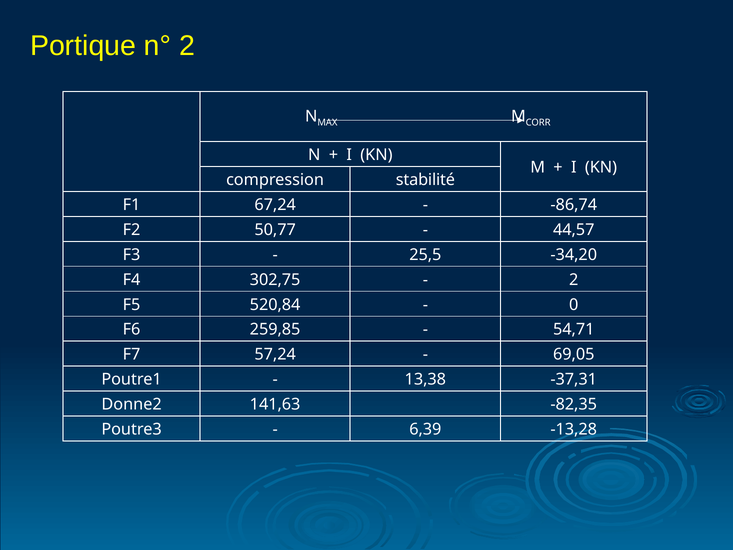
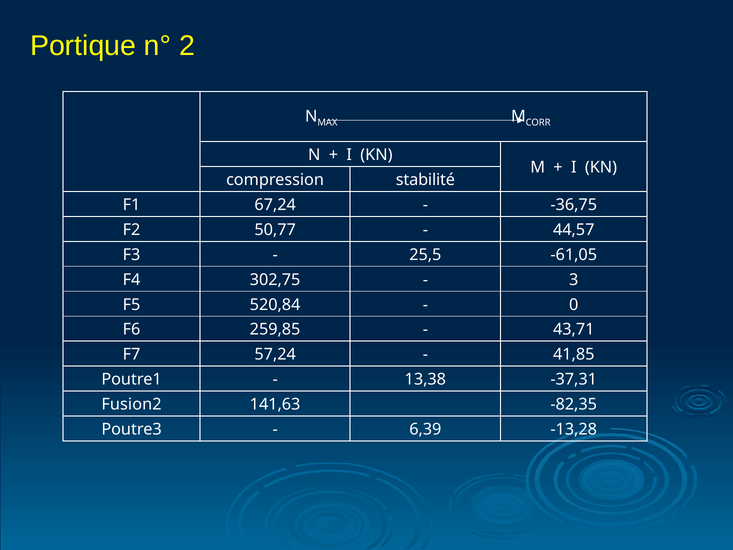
-86,74: -86,74 -> -36,75
-34,20: -34,20 -> -61,05
2 at (574, 280): 2 -> 3
54,71: 54,71 -> 43,71
69,05: 69,05 -> 41,85
Donne2: Donne2 -> Fusion2
